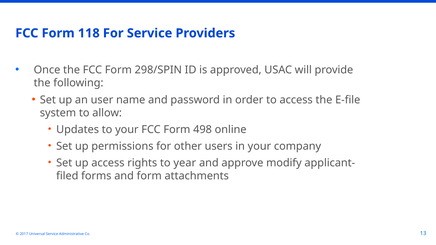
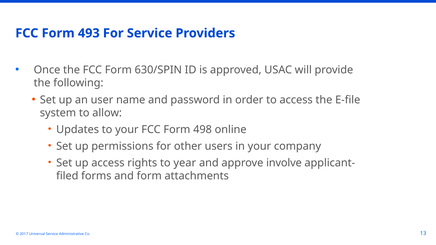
118: 118 -> 493
298/SPIN: 298/SPIN -> 630/SPIN
modify: modify -> involve
